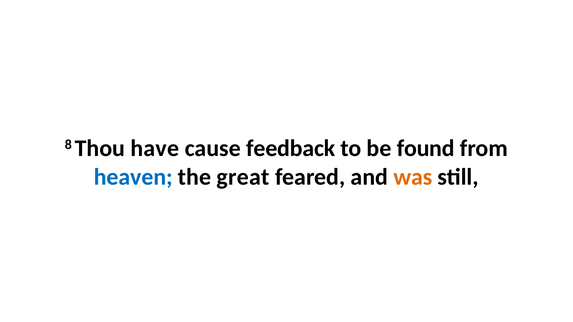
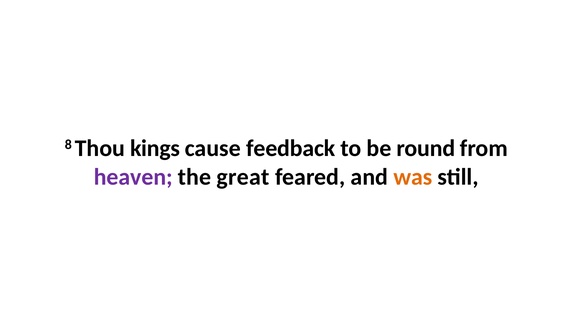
have: have -> kings
found: found -> round
heaven colour: blue -> purple
